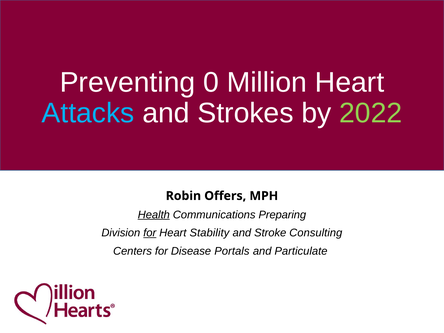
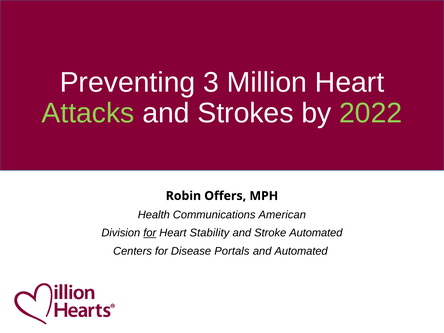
0: 0 -> 3
Attacks colour: light blue -> light green
Health underline: present -> none
Preparing: Preparing -> American
Stroke Consulting: Consulting -> Automated
and Particulate: Particulate -> Automated
